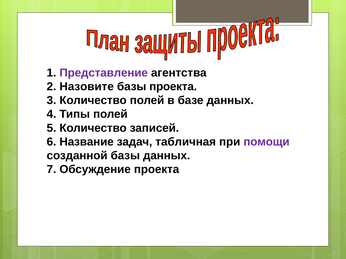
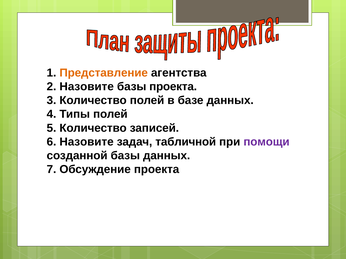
Представление colour: purple -> orange
6 Название: Название -> Назовите
табличная: табличная -> табличной
